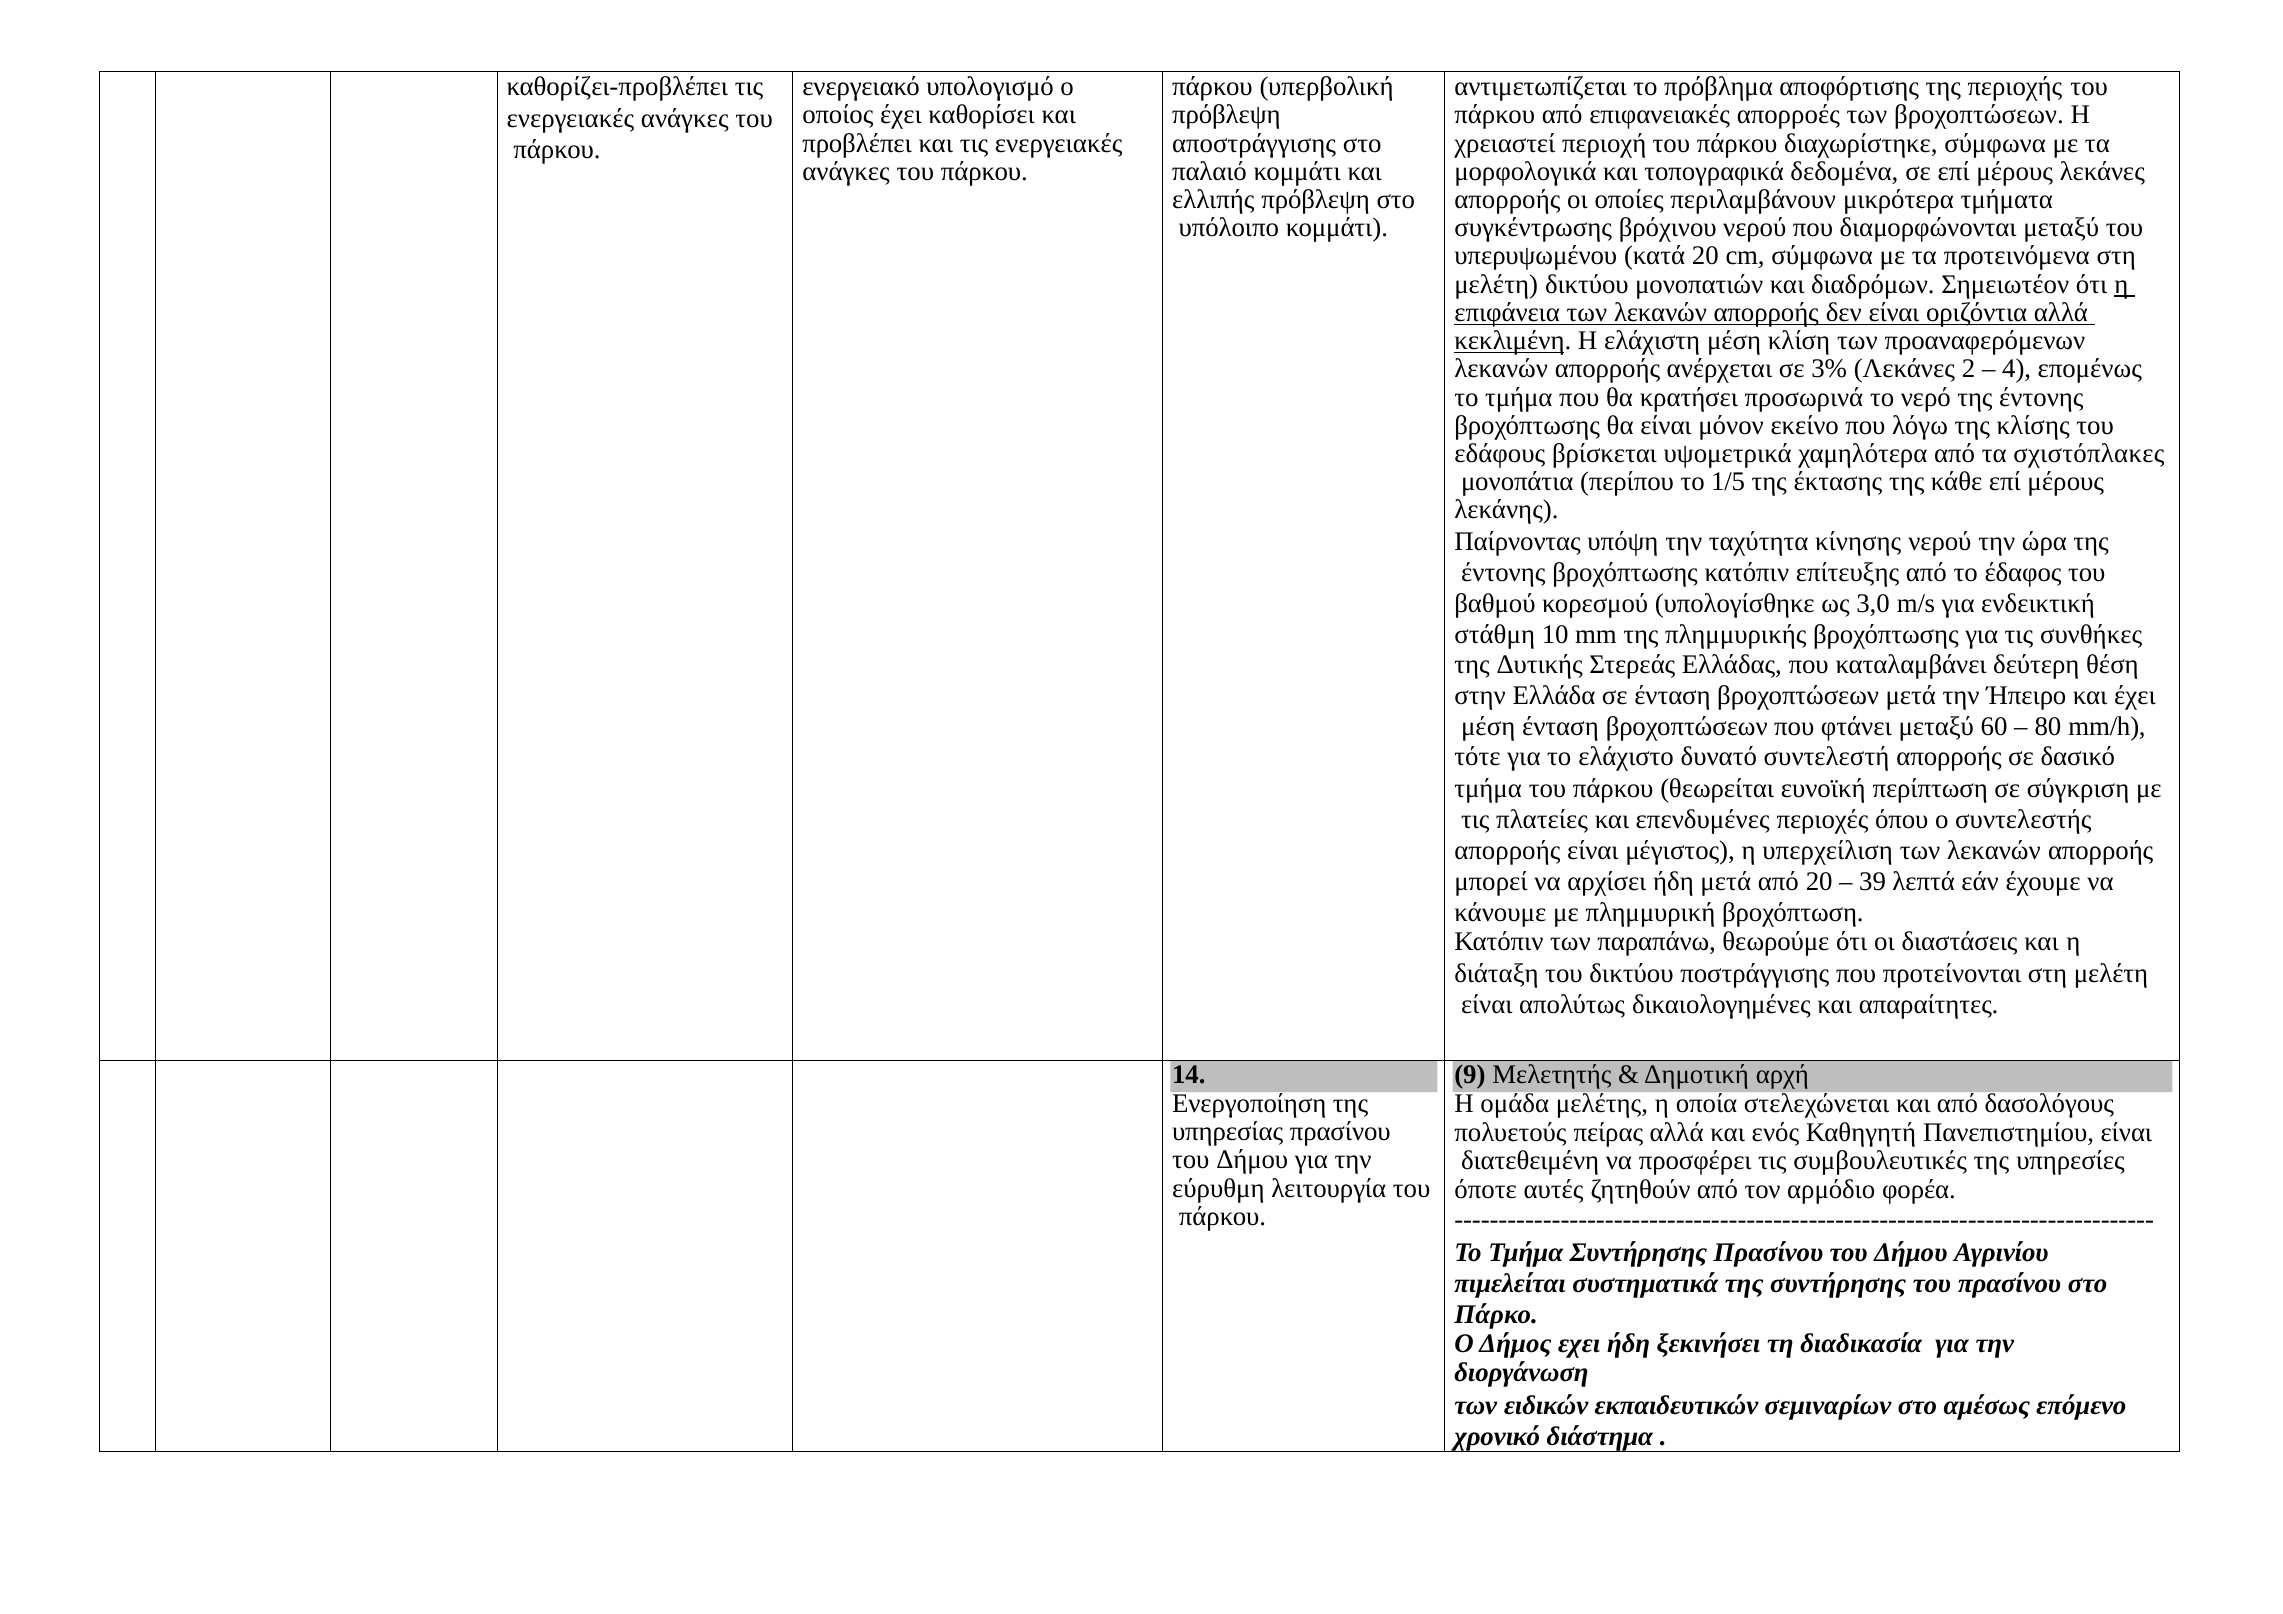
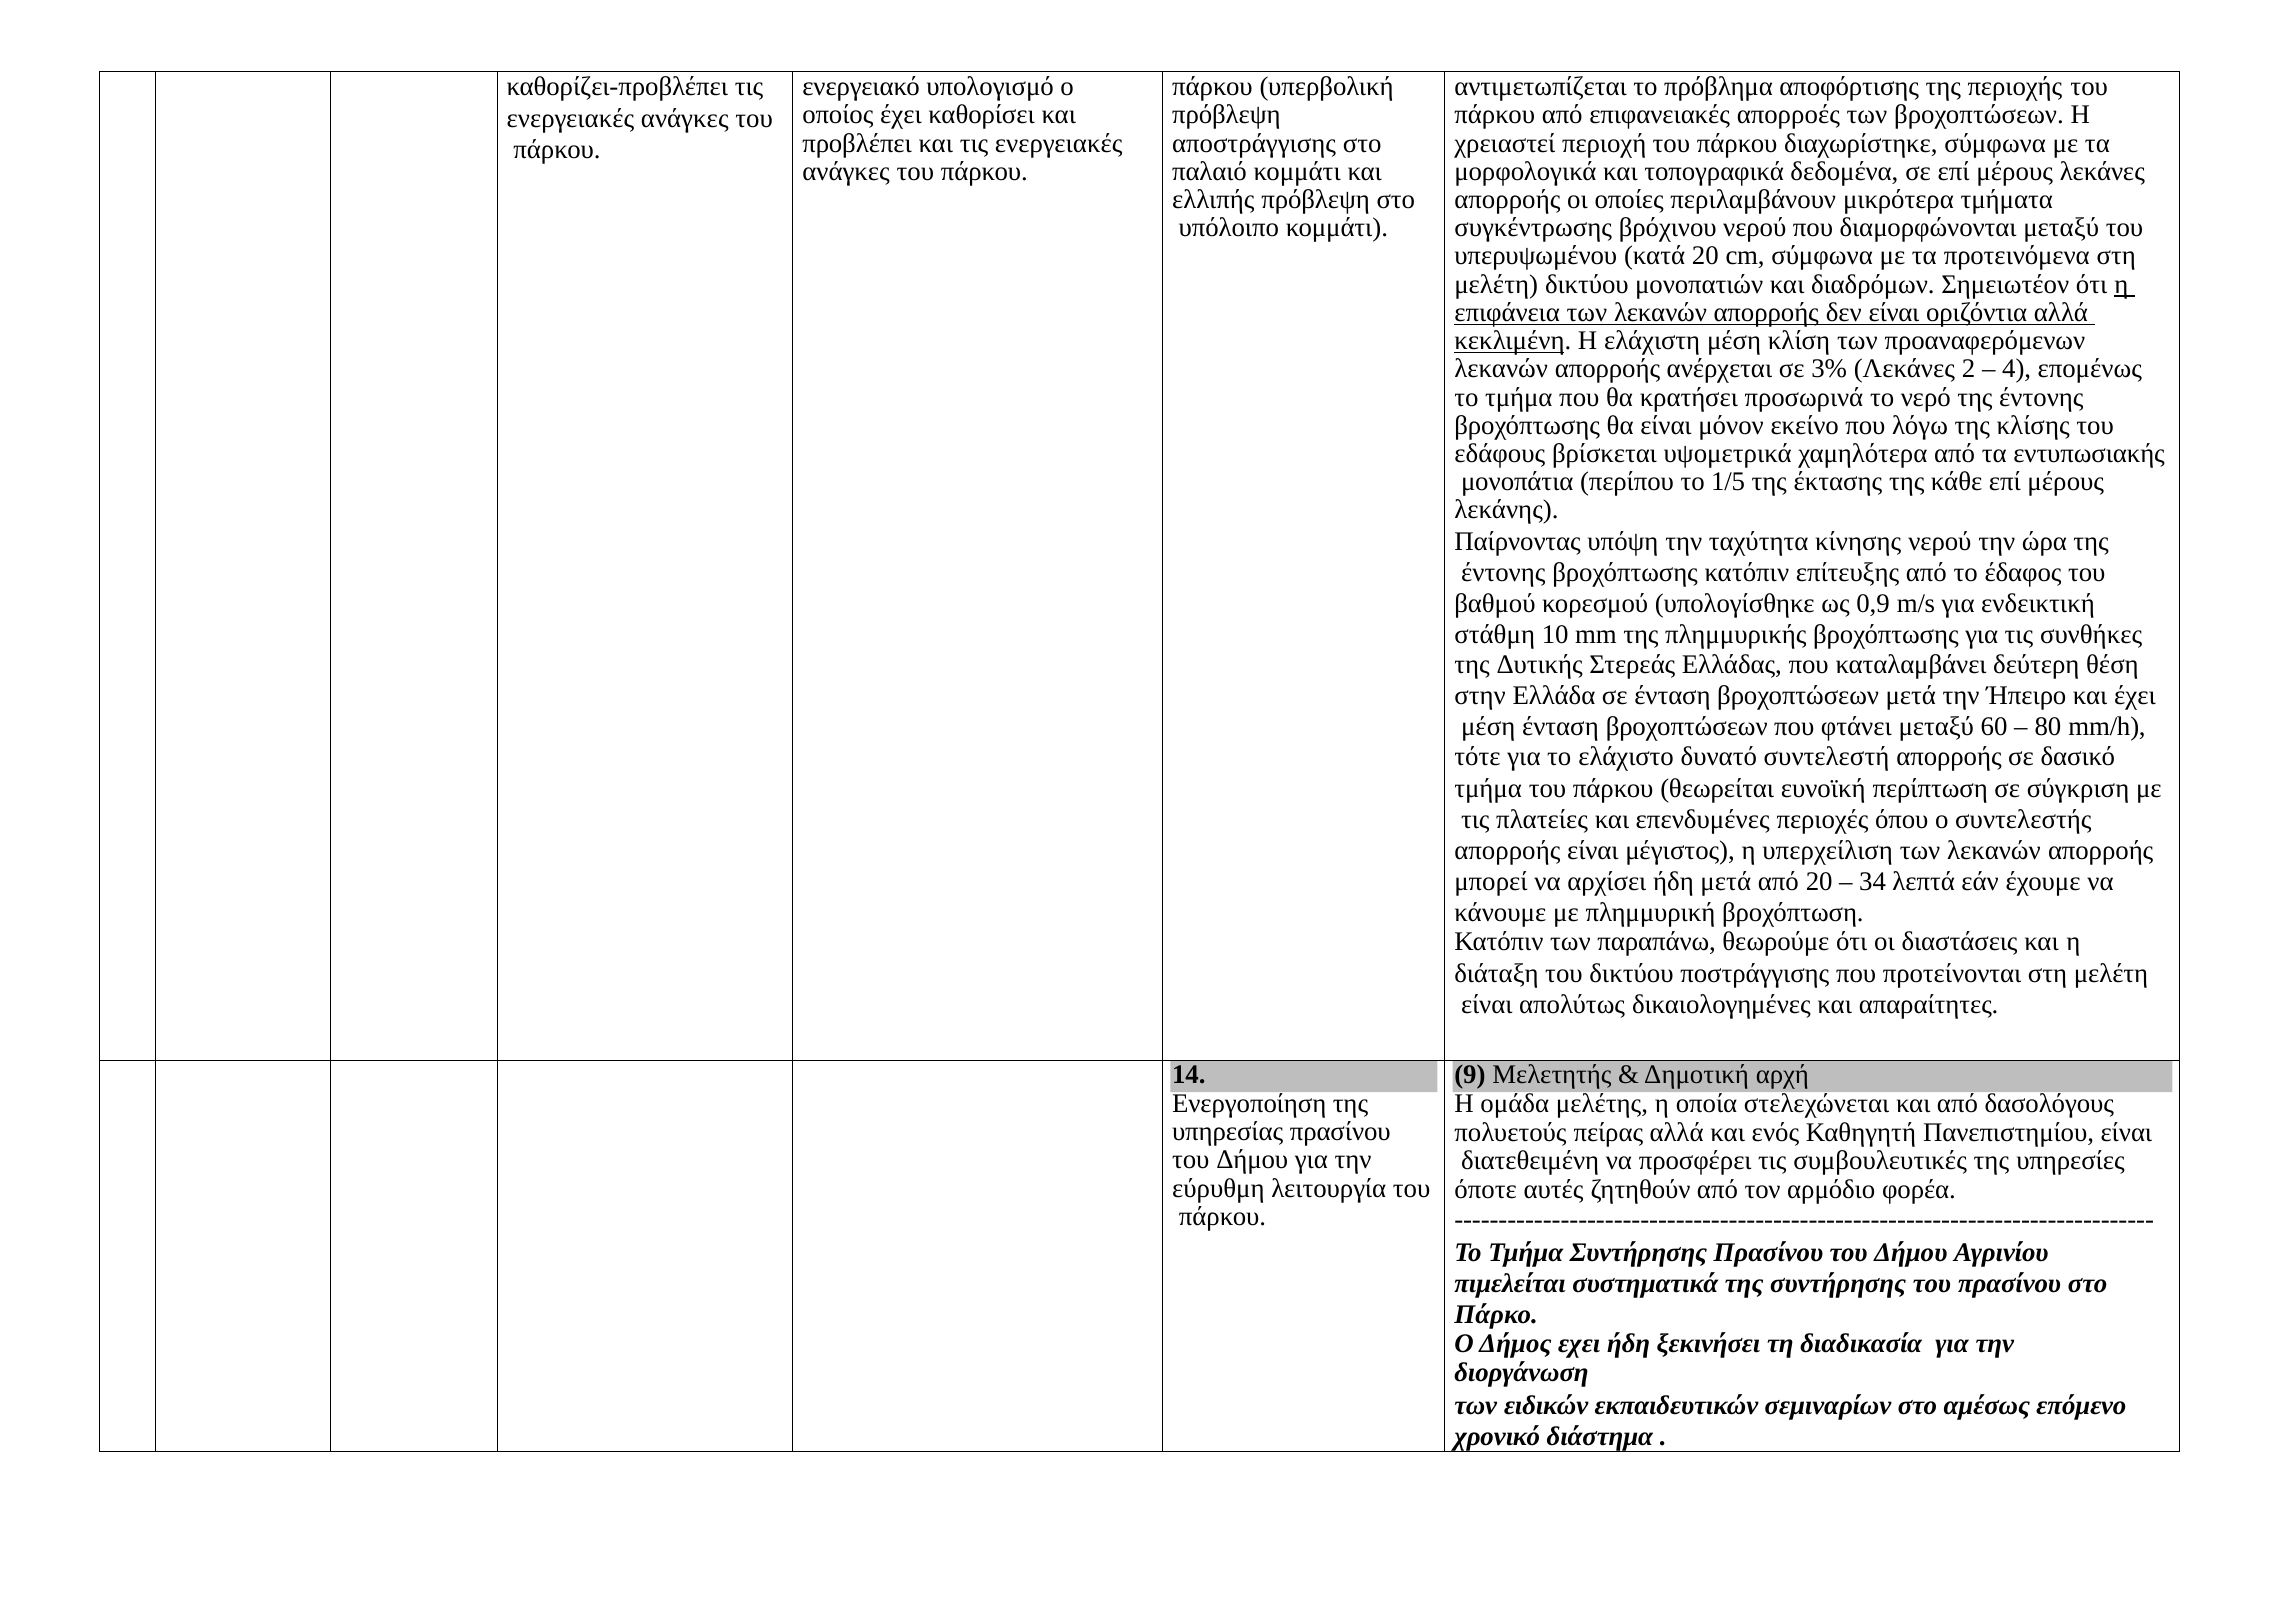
σχιστόπλακες: σχιστόπλακες -> εντυπωσιακής
3,0: 3,0 -> 0,9
39: 39 -> 34
